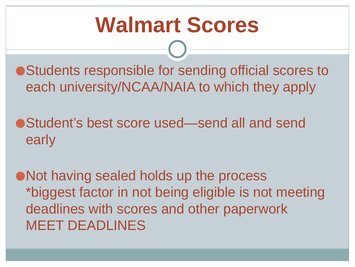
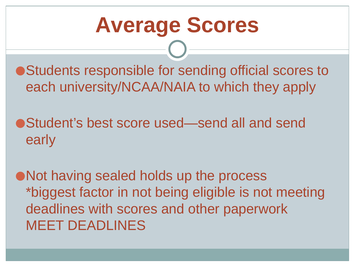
Walmart: Walmart -> Average
